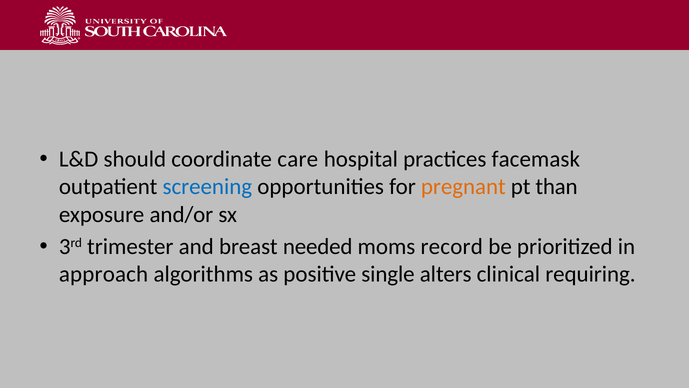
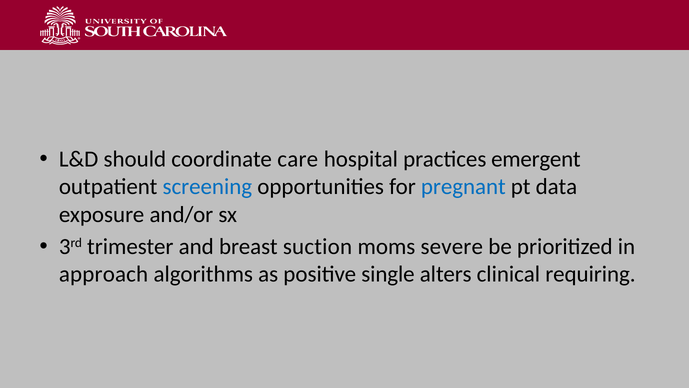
facemask: facemask -> emergent
pregnant colour: orange -> blue
than: than -> data
needed: needed -> suction
record: record -> severe
